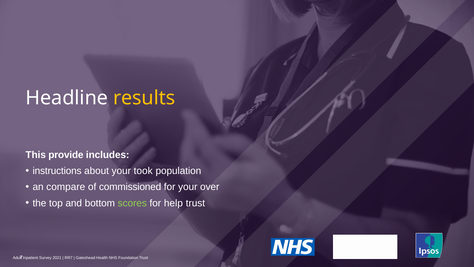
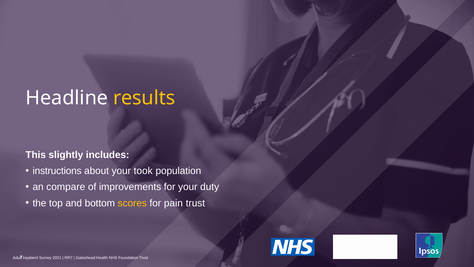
provide: provide -> slightly
commissioned: commissioned -> improvements
over: over -> duty
scores colour: light green -> yellow
help: help -> pain
